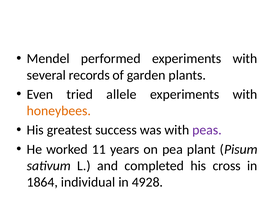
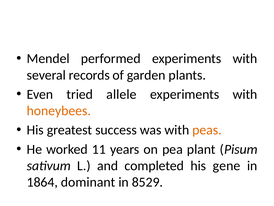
peas colour: purple -> orange
cross: cross -> gene
individual: individual -> dominant
4928: 4928 -> 8529
